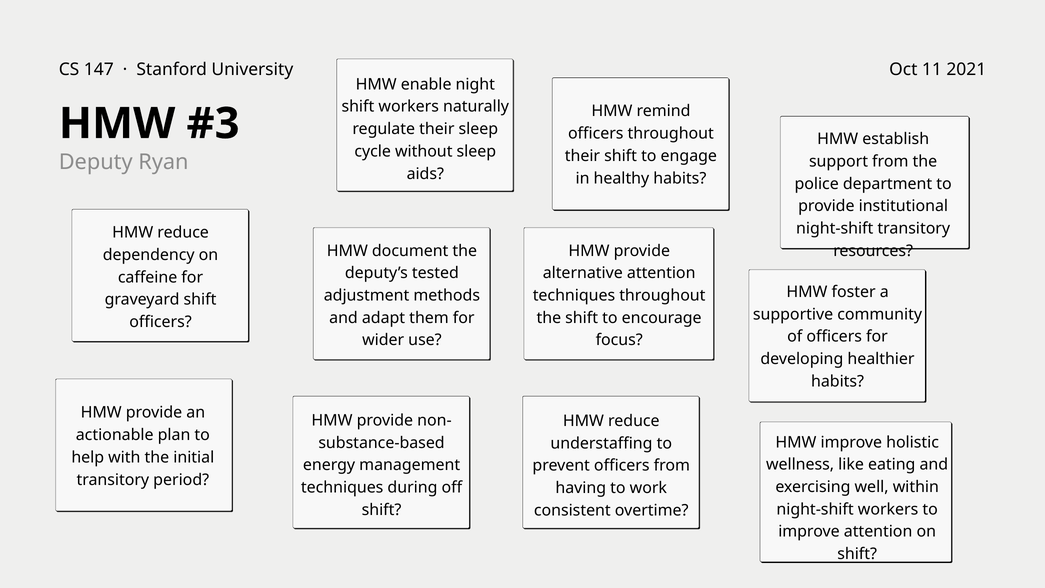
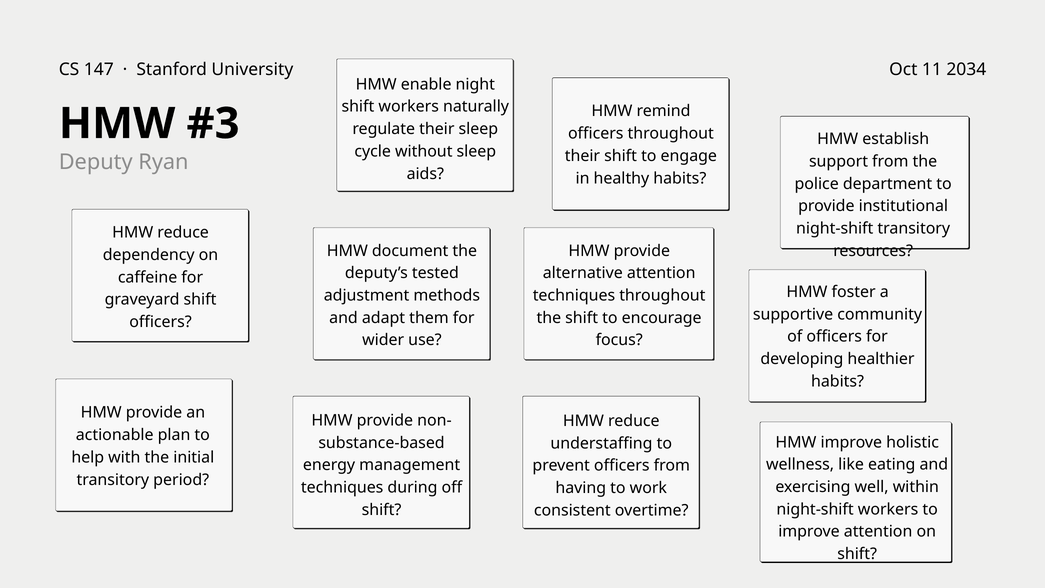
2021: 2021 -> 2034
